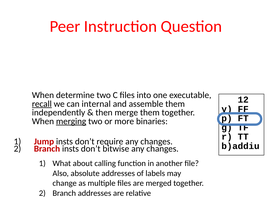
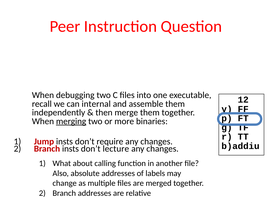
determine: determine -> debugging
recall underline: present -> none
bitwise: bitwise -> lecture
